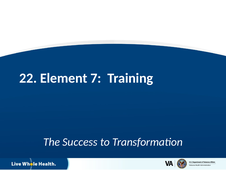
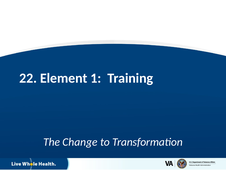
7: 7 -> 1
Success: Success -> Change
